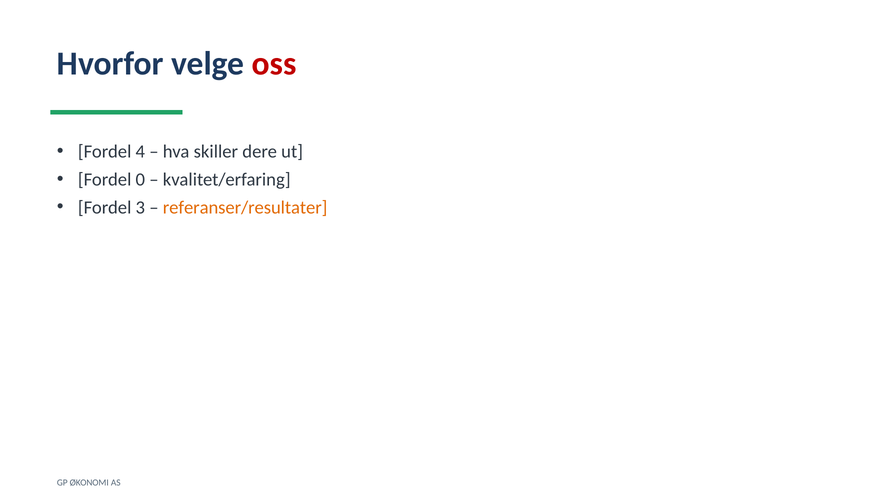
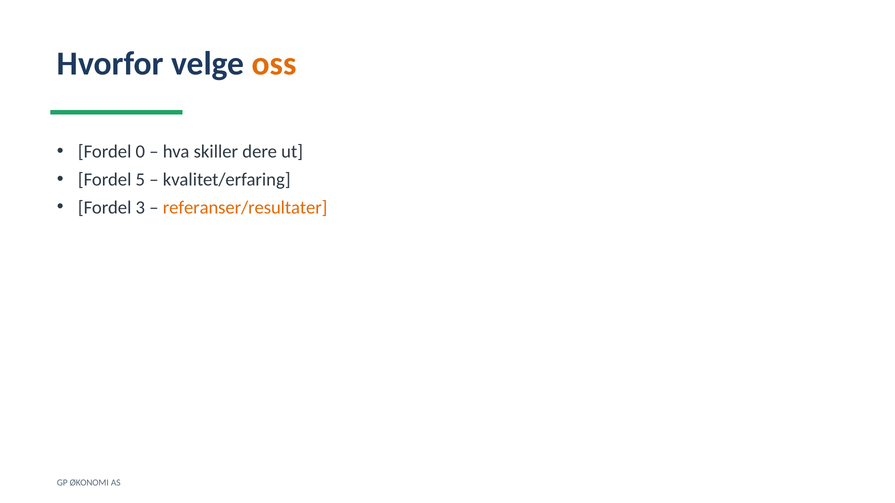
oss colour: red -> orange
4: 4 -> 0
0: 0 -> 5
